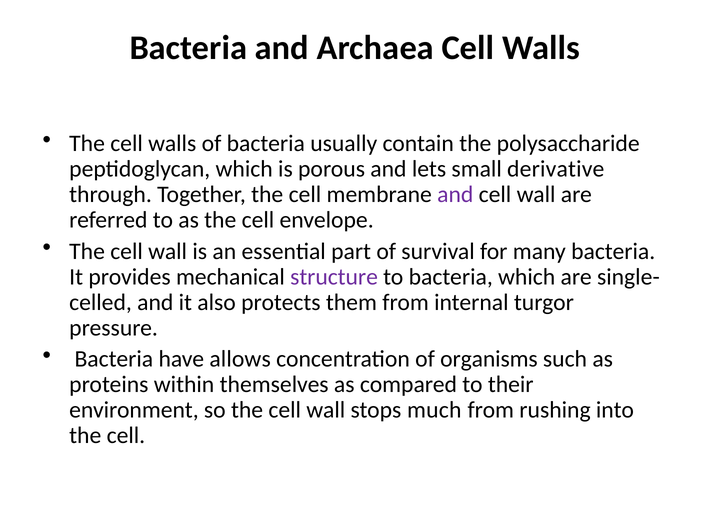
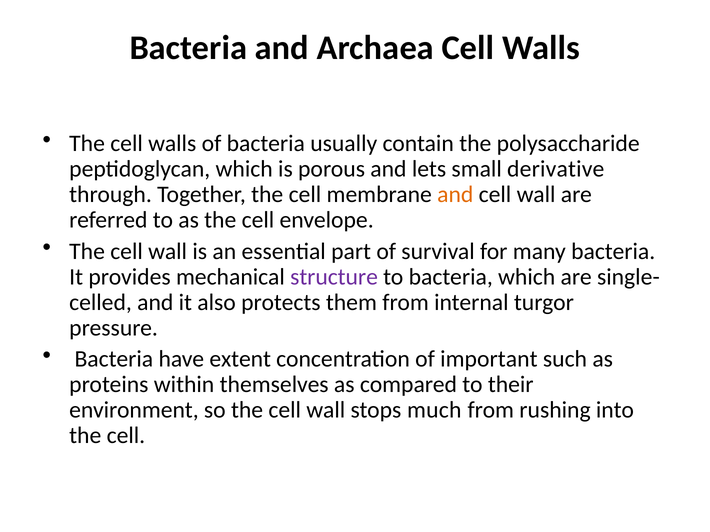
and at (455, 195) colour: purple -> orange
allows: allows -> extent
organisms: organisms -> important
